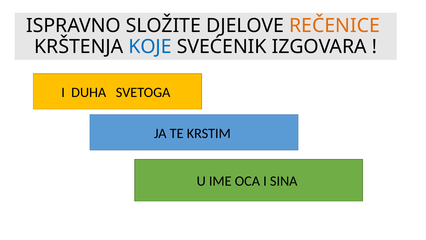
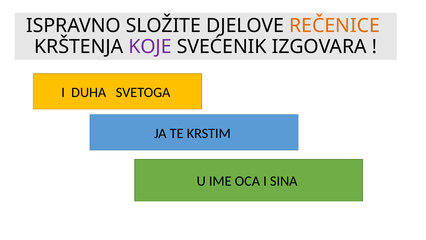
KOJE colour: blue -> purple
